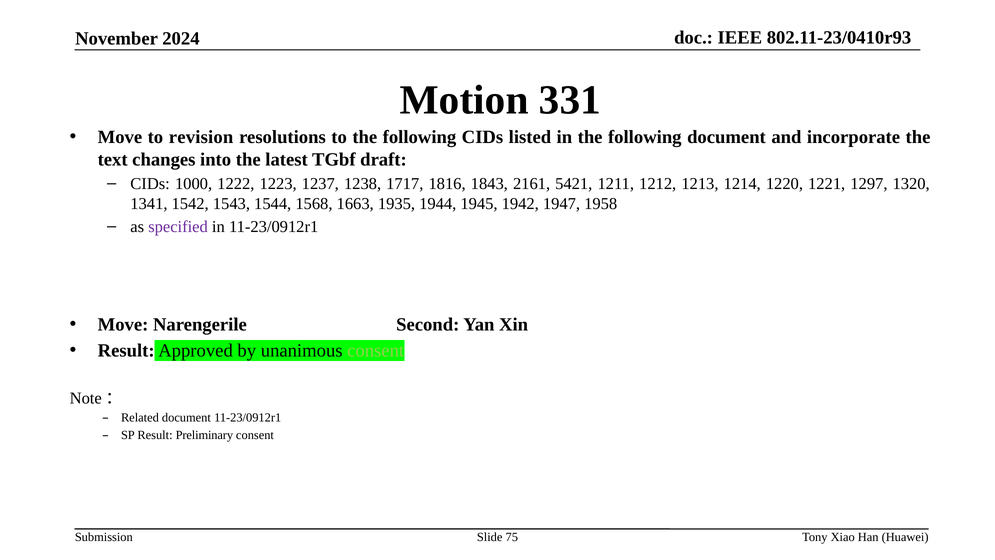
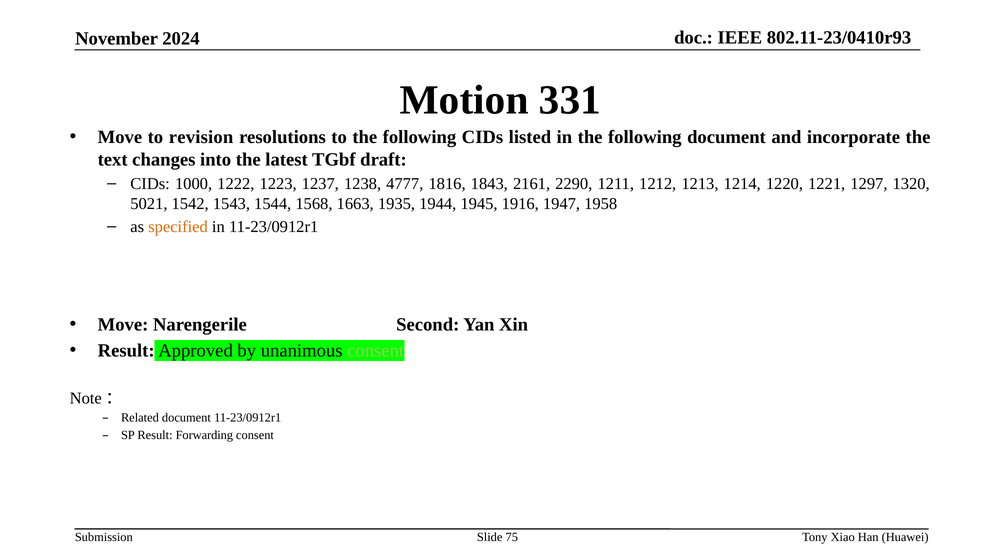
1717: 1717 -> 4777
5421: 5421 -> 2290
1341: 1341 -> 5021
1942: 1942 -> 1916
specified colour: purple -> orange
Preliminary: Preliminary -> Forwarding
